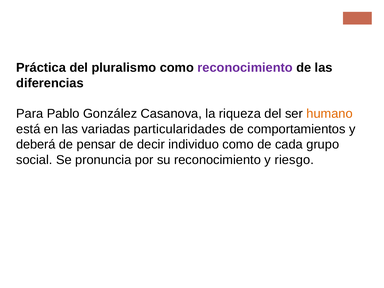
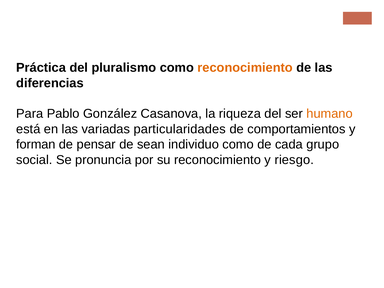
reconocimiento at (245, 68) colour: purple -> orange
deberá: deberá -> forman
decir: decir -> sean
